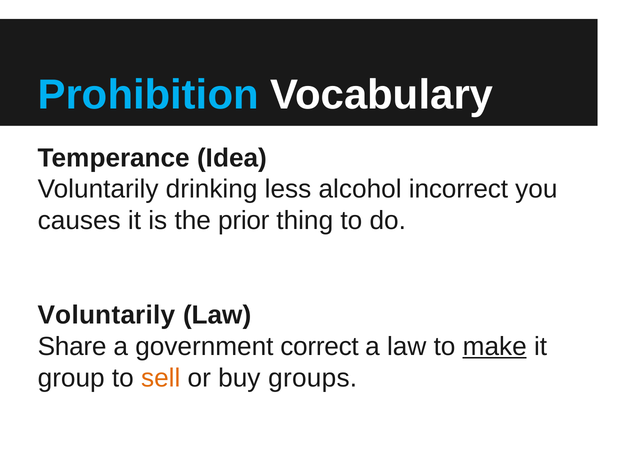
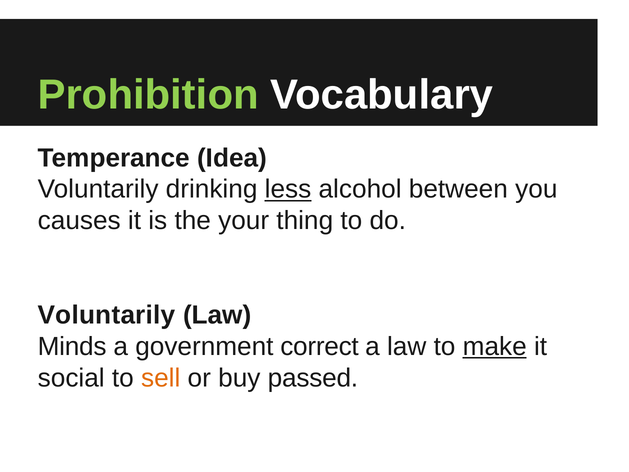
Prohibition colour: light blue -> light green
less underline: none -> present
incorrect: incorrect -> between
prior: prior -> your
Share: Share -> Minds
group: group -> social
groups: groups -> passed
